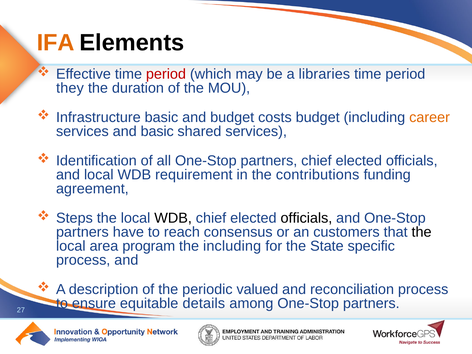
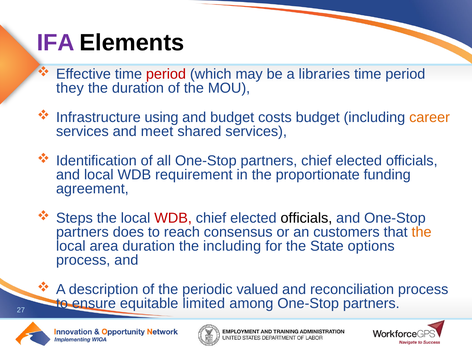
IFA colour: orange -> purple
Infrastructure basic: basic -> using
and basic: basic -> meet
contributions: contributions -> proportionate
WDB at (173, 218) colour: black -> red
have: have -> does
the at (422, 232) colour: black -> orange
area program: program -> duration
specific: specific -> options
details: details -> limited
